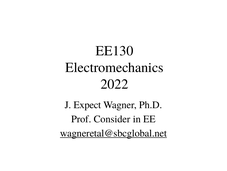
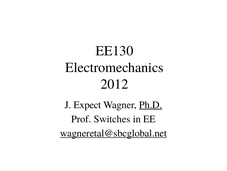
2022: 2022 -> 2012
Ph.D underline: none -> present
Consider: Consider -> Switches
